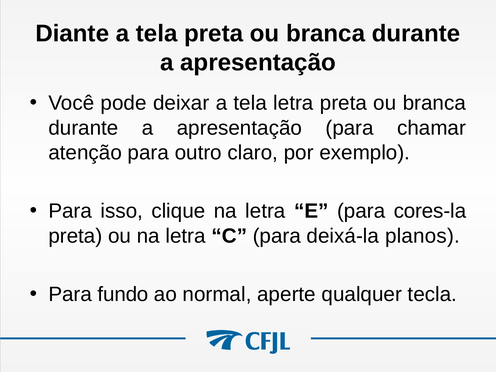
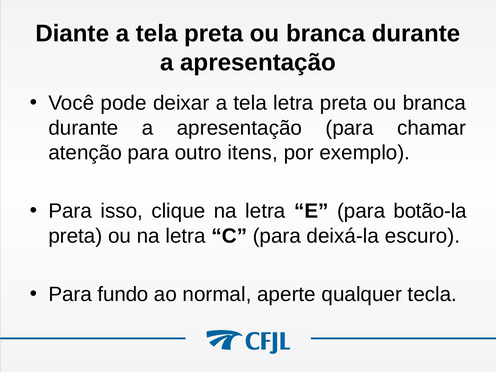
claro: claro -> itens
cores-la: cores-la -> botão-la
planos: planos -> escuro
